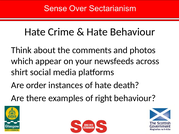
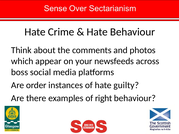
shirt: shirt -> boss
death: death -> guilty
